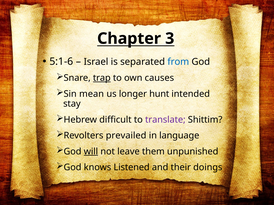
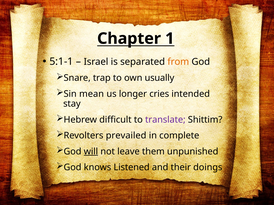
3: 3 -> 1
5:1-6: 5:1-6 -> 5:1-1
from colour: blue -> orange
trap underline: present -> none
causes: causes -> usually
hunt: hunt -> cries
language: language -> complete
